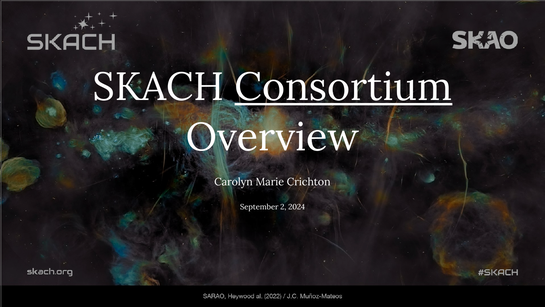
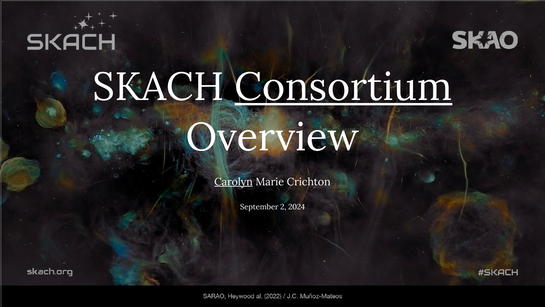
Carolyn underline: none -> present
